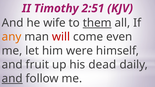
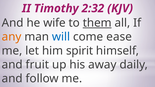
2:51: 2:51 -> 2:32
will colour: red -> blue
even: even -> ease
were: were -> spirit
dead: dead -> away
and at (12, 79) underline: present -> none
